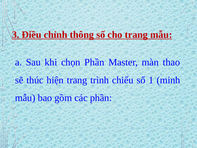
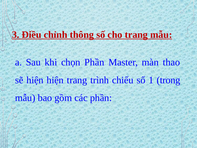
sẽ thúc: thúc -> hiện
minh: minh -> trong
